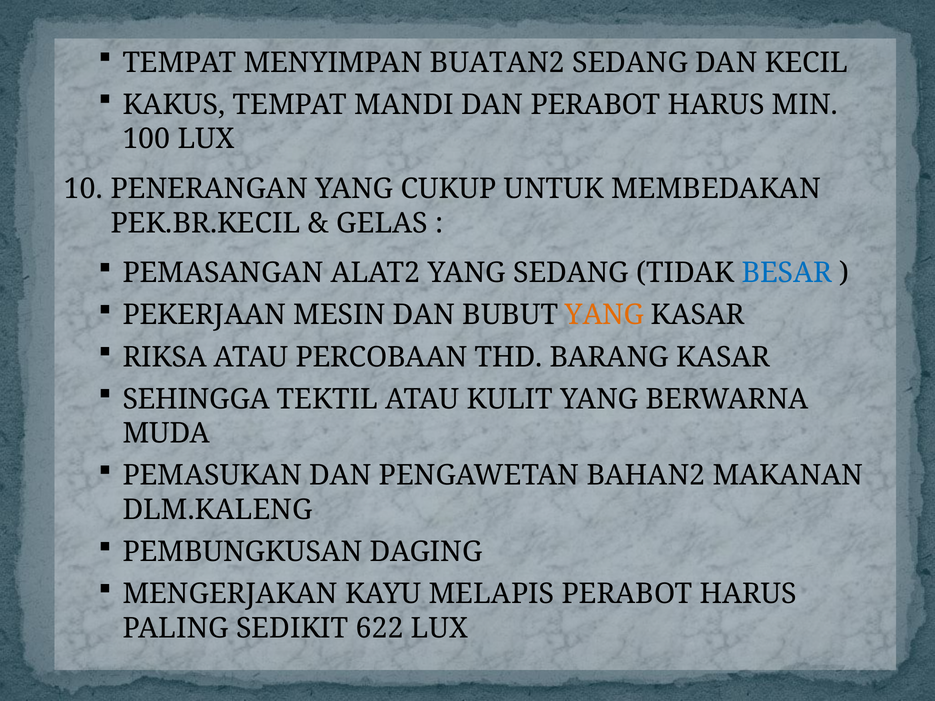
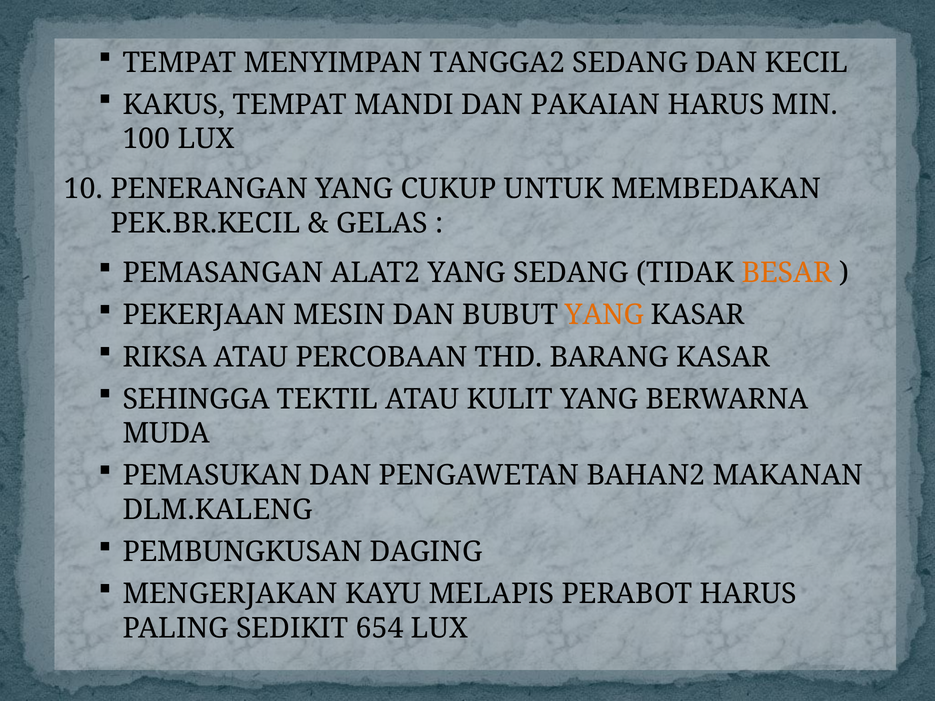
BUATAN2: BUATAN2 -> TANGGA2
DAN PERABOT: PERABOT -> PAKAIAN
BESAR colour: blue -> orange
622: 622 -> 654
